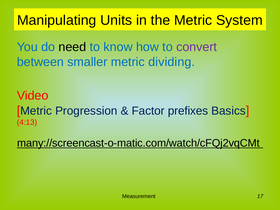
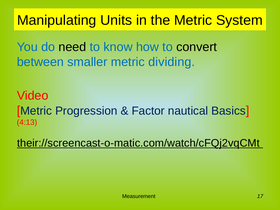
convert colour: purple -> black
prefixes: prefixes -> nautical
many://screencast-o-matic.com/watch/cFQj2vqCMt: many://screencast-o-matic.com/watch/cFQj2vqCMt -> their://screencast-o-matic.com/watch/cFQj2vqCMt
